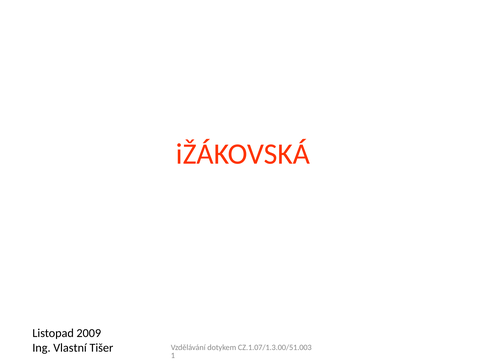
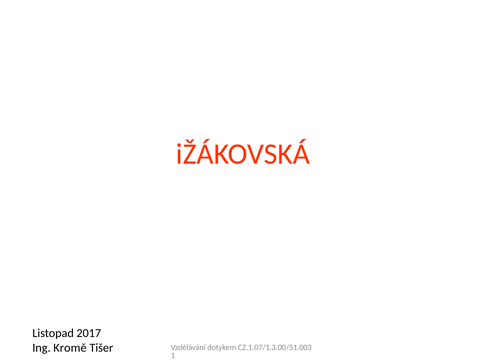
2009: 2009 -> 2017
Vlastní: Vlastní -> Kromě
